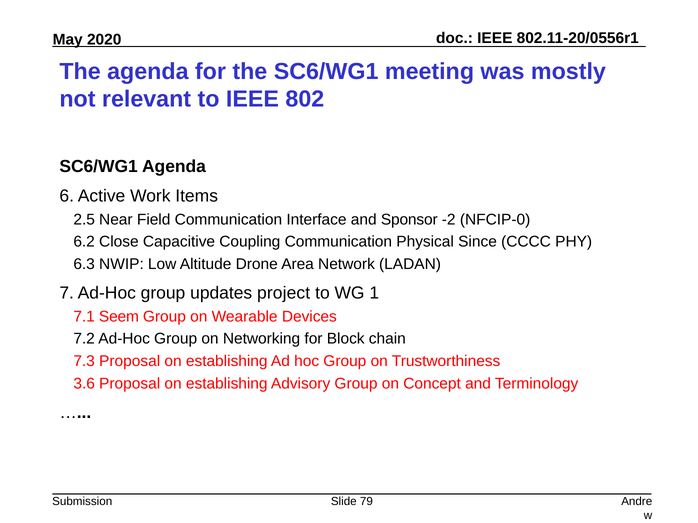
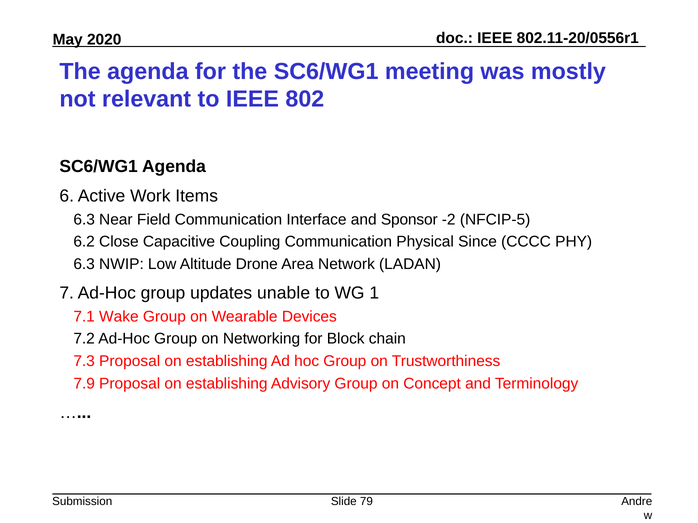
2.5 at (84, 220): 2.5 -> 6.3
NFCIP-0: NFCIP-0 -> NFCIP-5
project: project -> unable
Seem: Seem -> Wake
3.6: 3.6 -> 7.9
